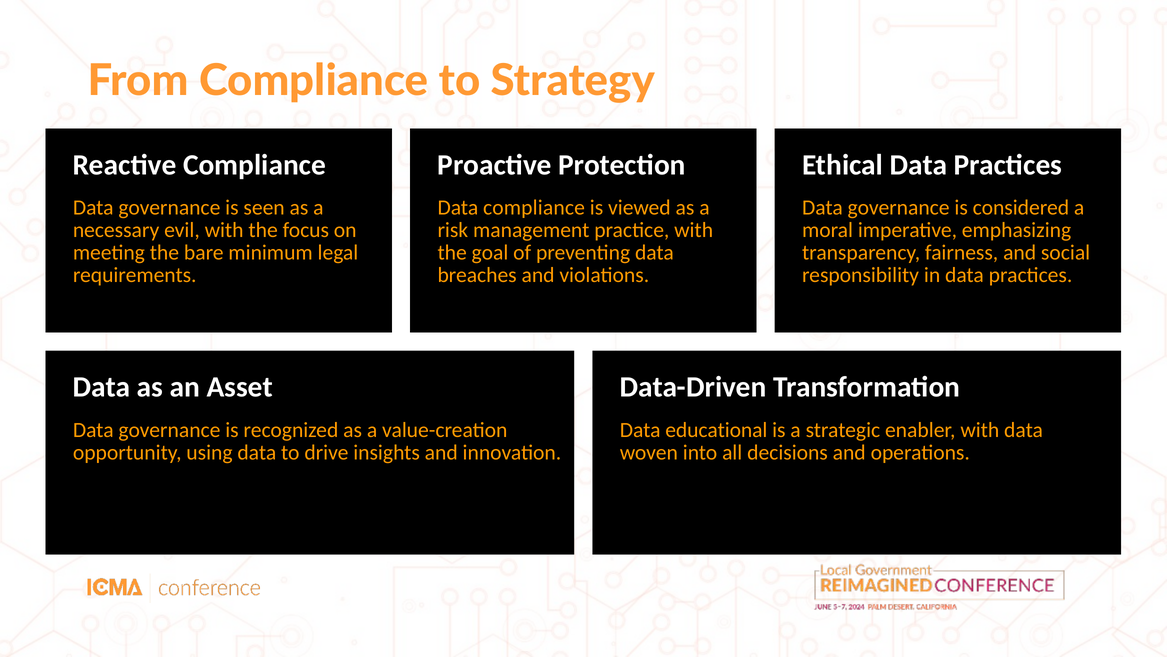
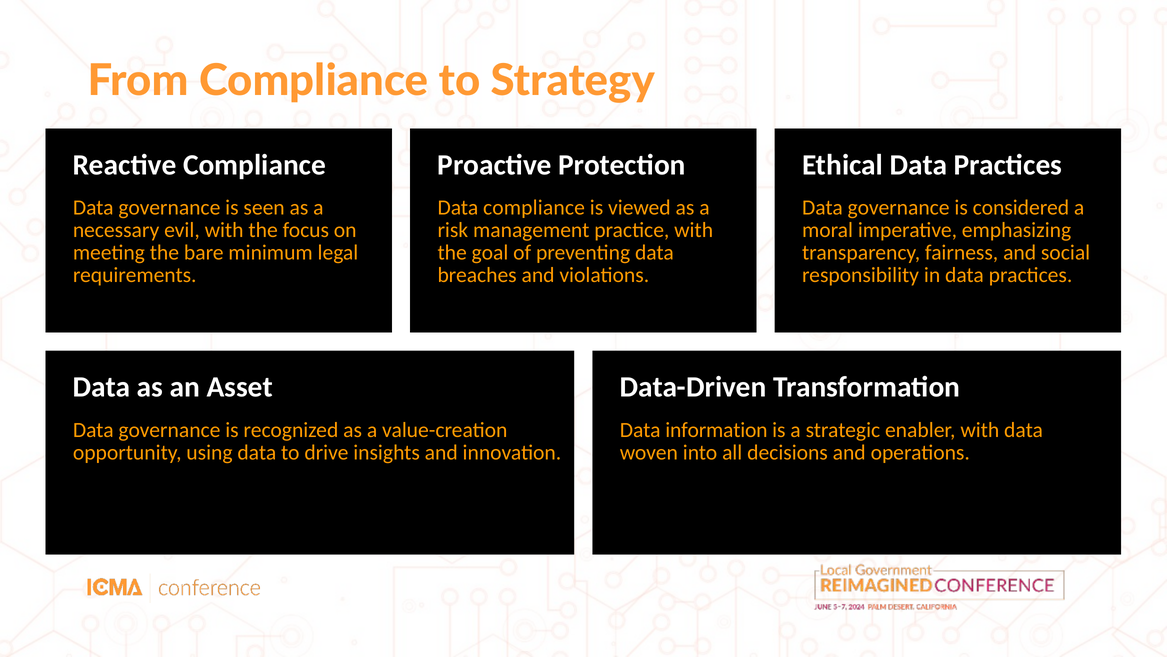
educational: educational -> information
